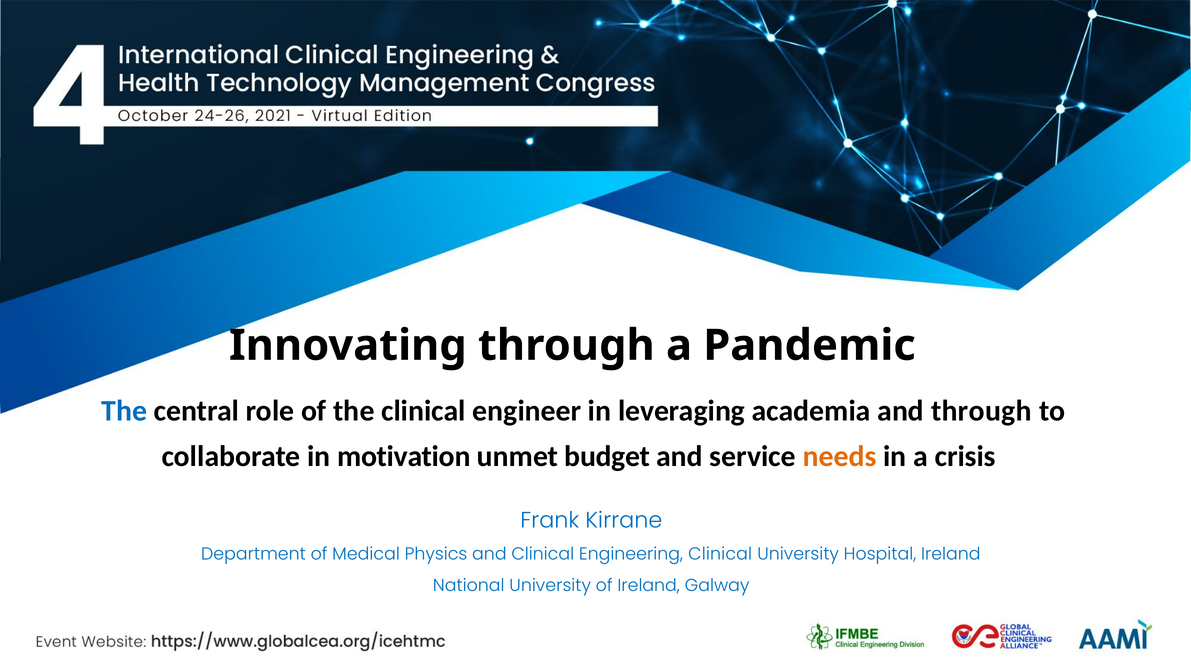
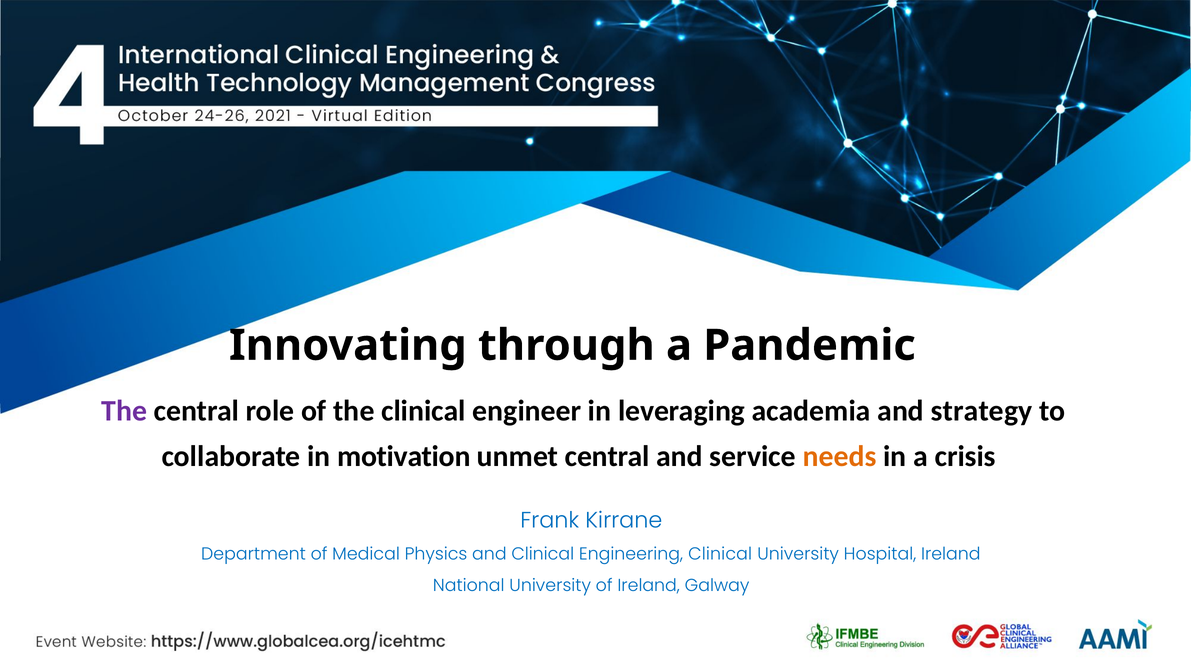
The at (124, 411) colour: blue -> purple
and through: through -> strategy
unmet budget: budget -> central
